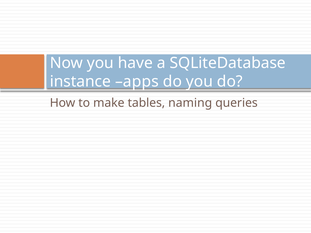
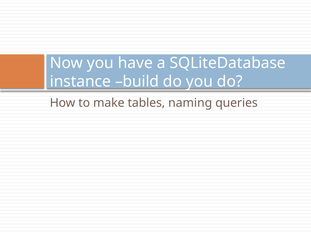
apps: apps -> build
